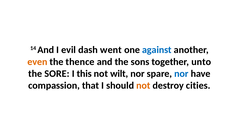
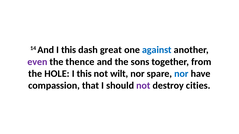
And I evil: evil -> this
went: went -> great
even colour: orange -> purple
unto: unto -> from
SORE: SORE -> HOLE
not at (143, 86) colour: orange -> purple
